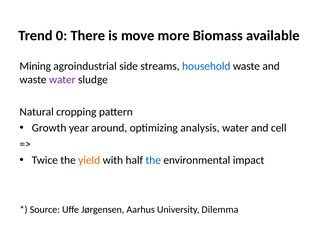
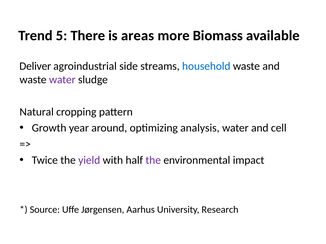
0: 0 -> 5
move: move -> areas
Mining: Mining -> Deliver
yield colour: orange -> purple
the at (153, 160) colour: blue -> purple
Dilemma: Dilemma -> Research
